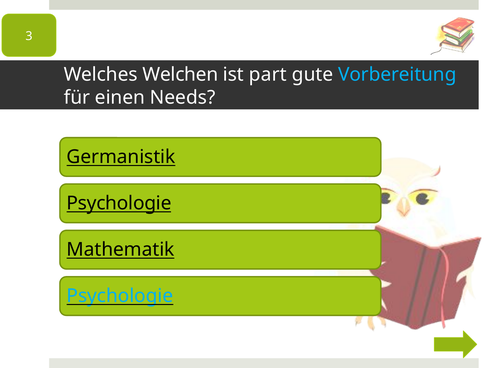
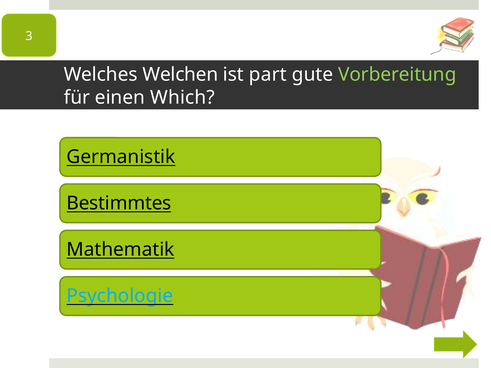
Vorbereitung colour: light blue -> light green
Needs: Needs -> Which
Psychologie at (119, 203): Psychologie -> Bestimmtes
